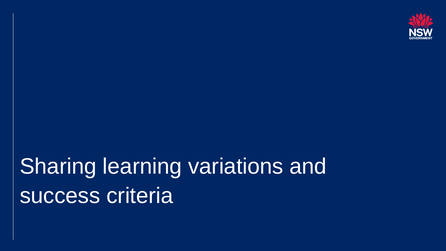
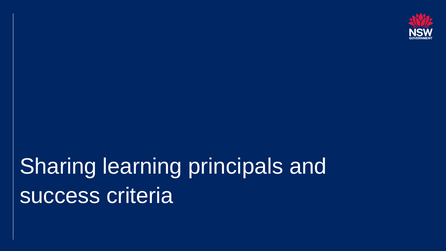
variations: variations -> principals
